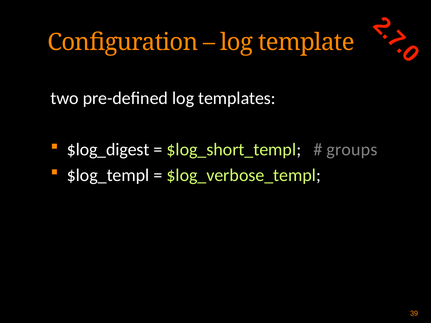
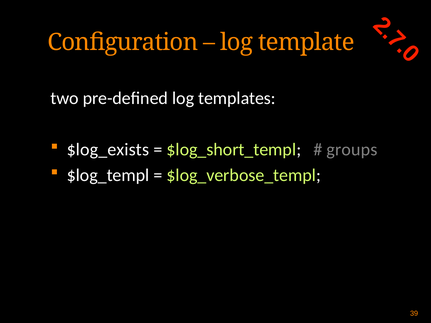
$log_digest: $log_digest -> $log_exists
